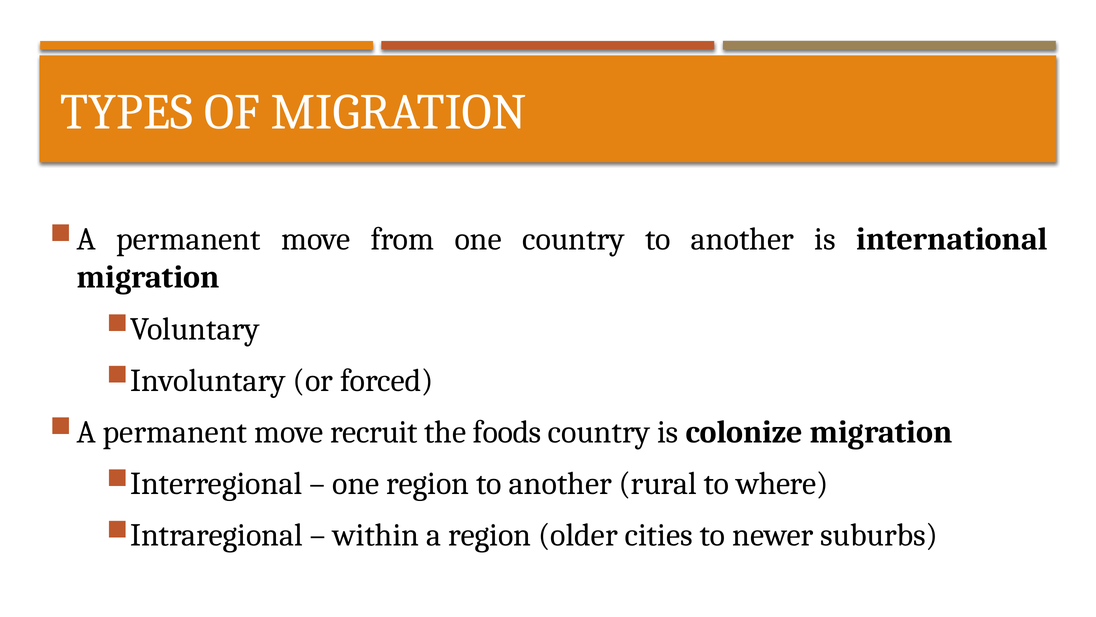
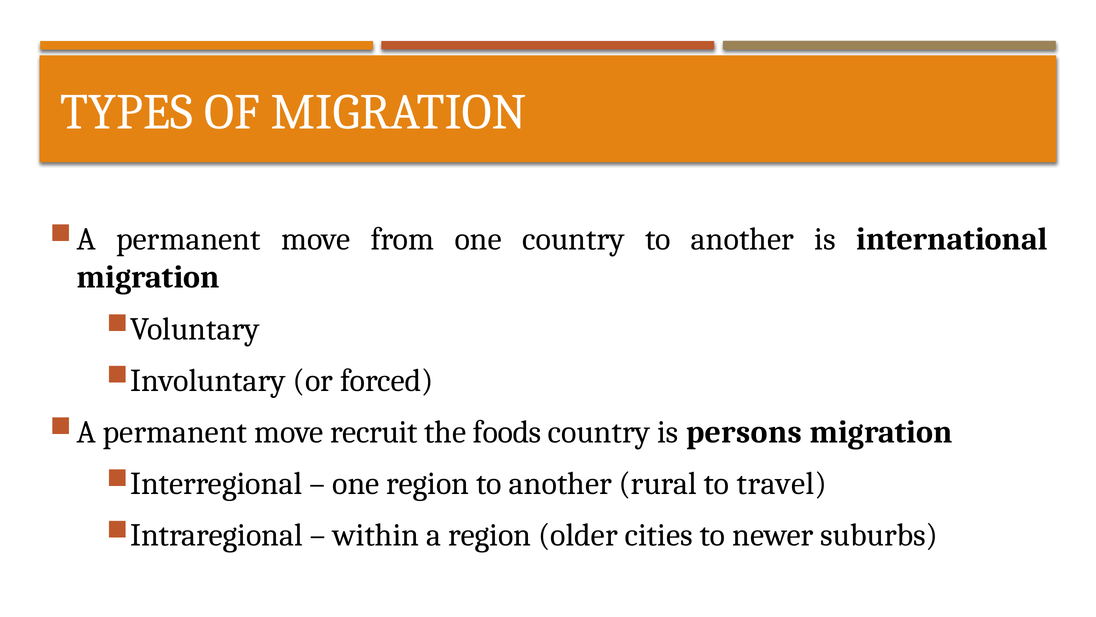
colonize: colonize -> persons
where: where -> travel
